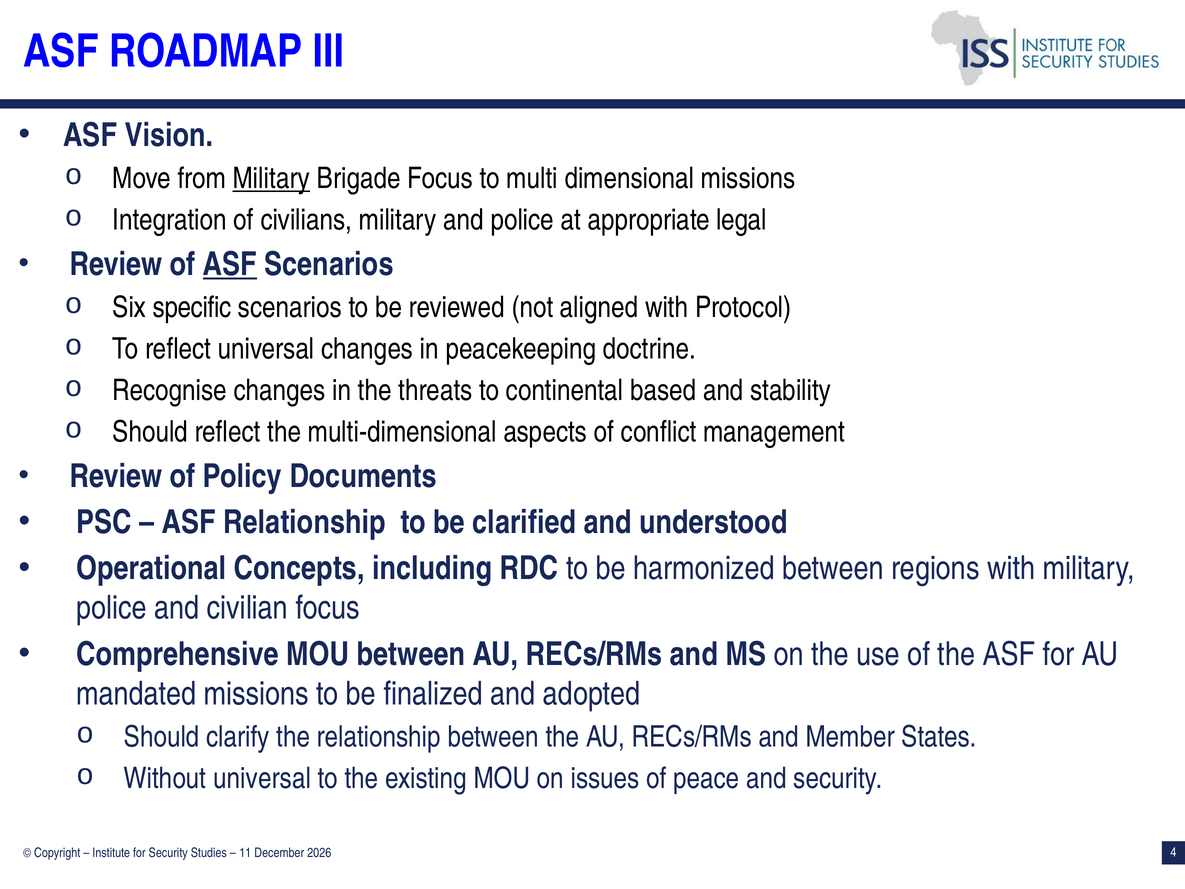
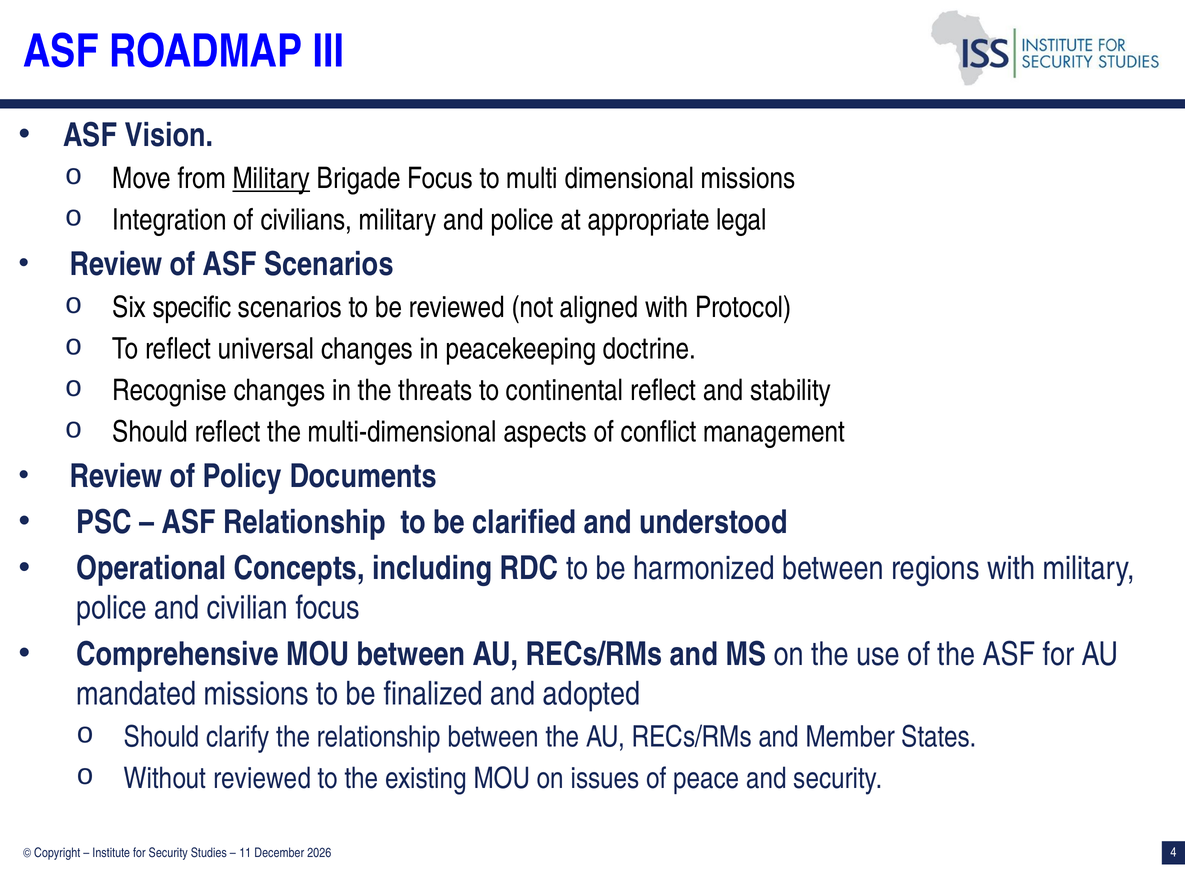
ASF at (230, 264) underline: present -> none
continental based: based -> reflect
Without universal: universal -> reviewed
